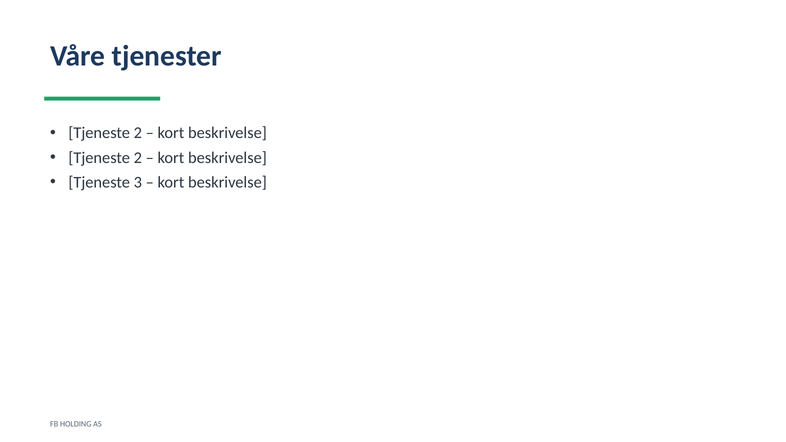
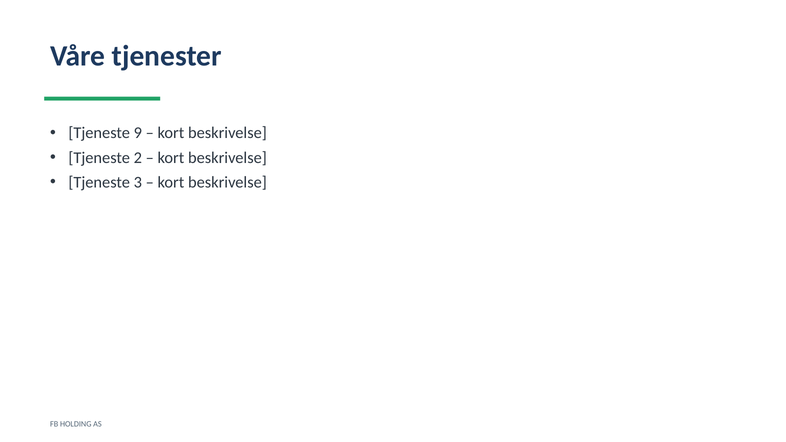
2 at (138, 133): 2 -> 9
